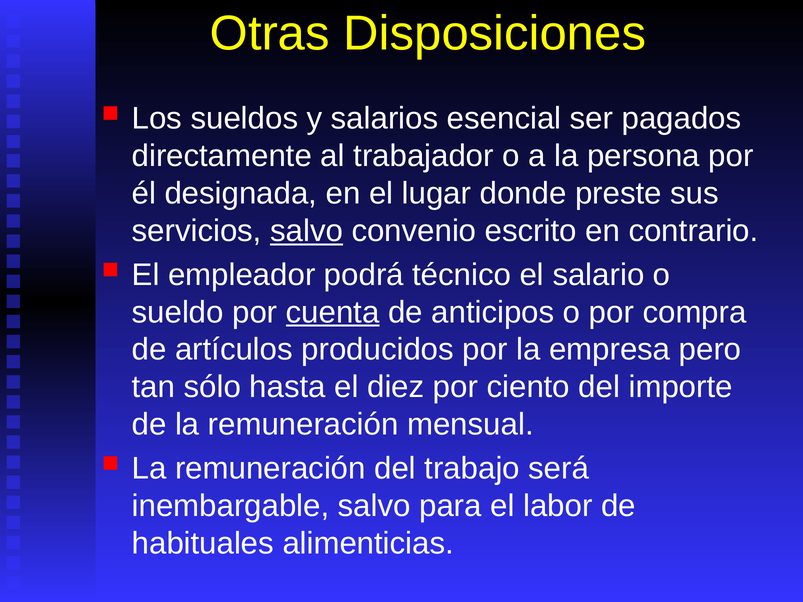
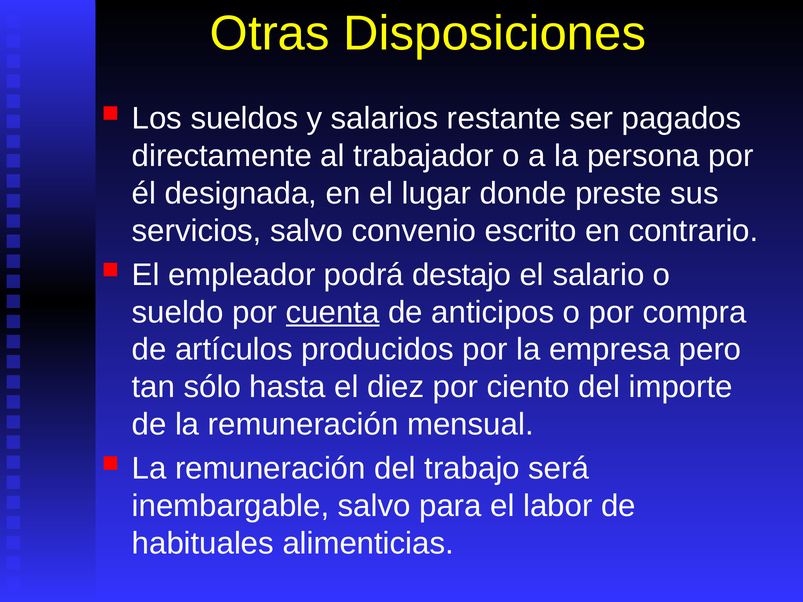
esencial: esencial -> restante
salvo at (307, 231) underline: present -> none
técnico: técnico -> destajo
